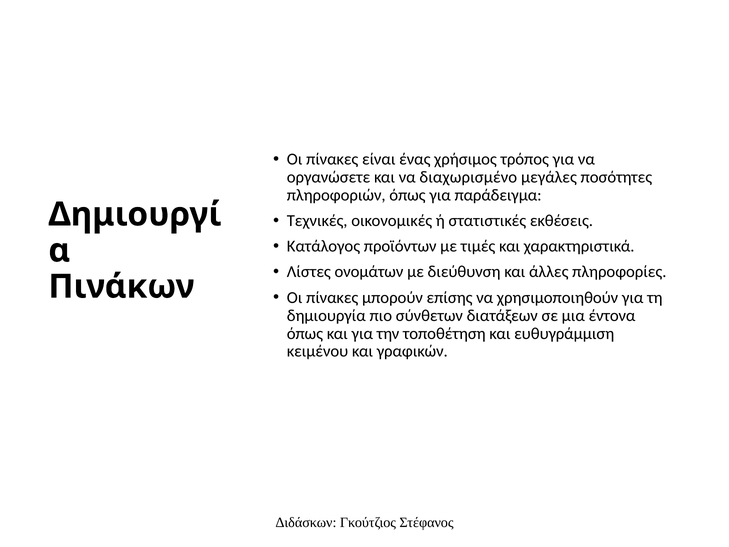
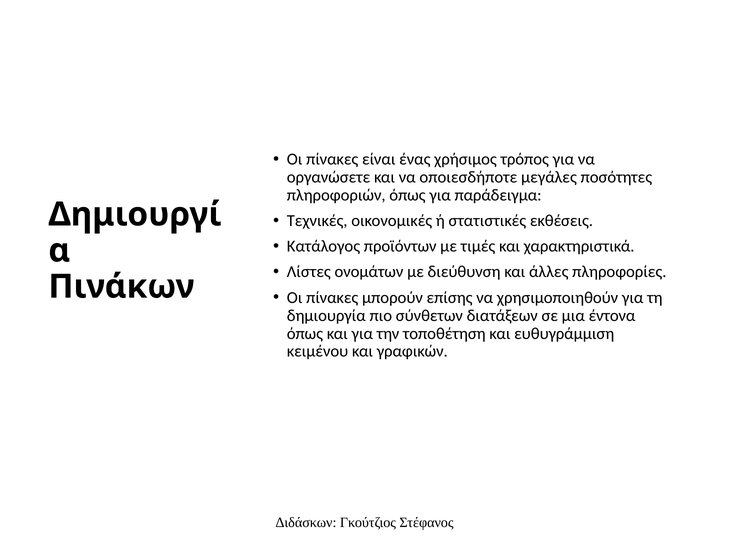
διαχωρισμένο: διαχωρισμένο -> οποιεσδήποτε
